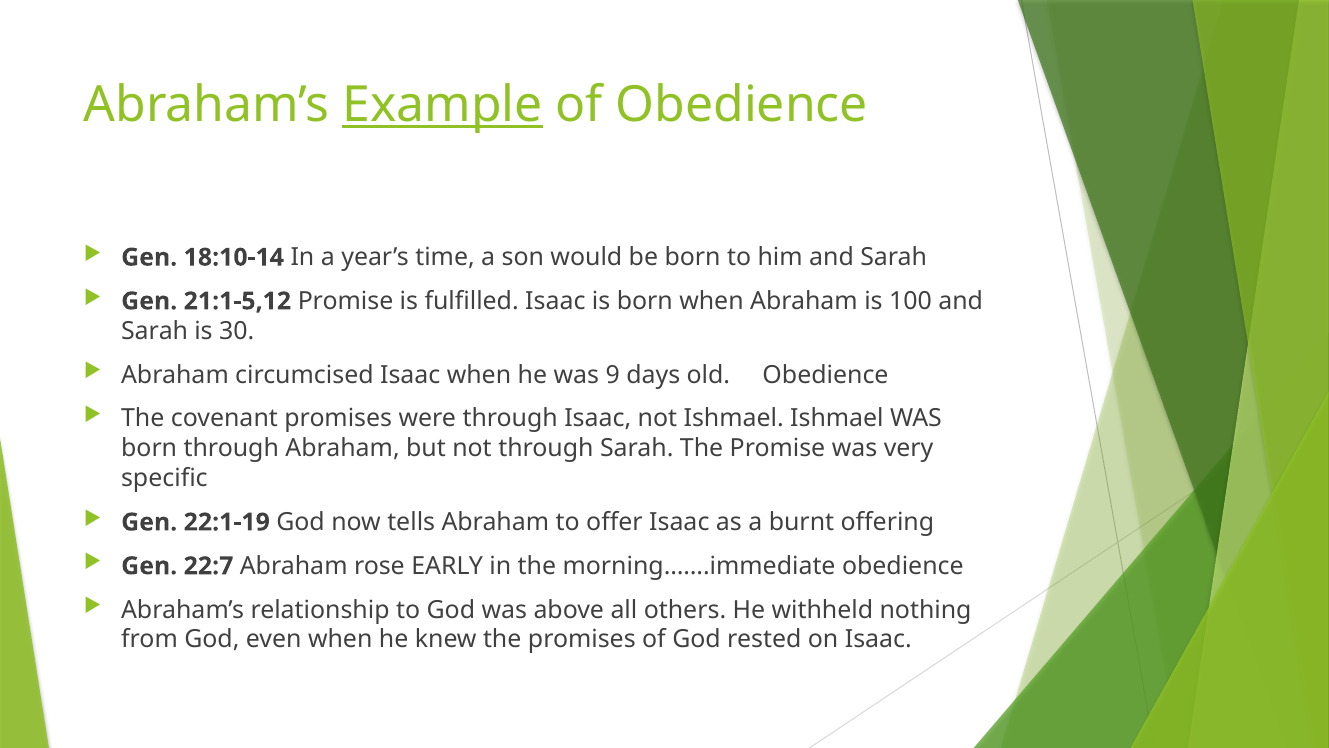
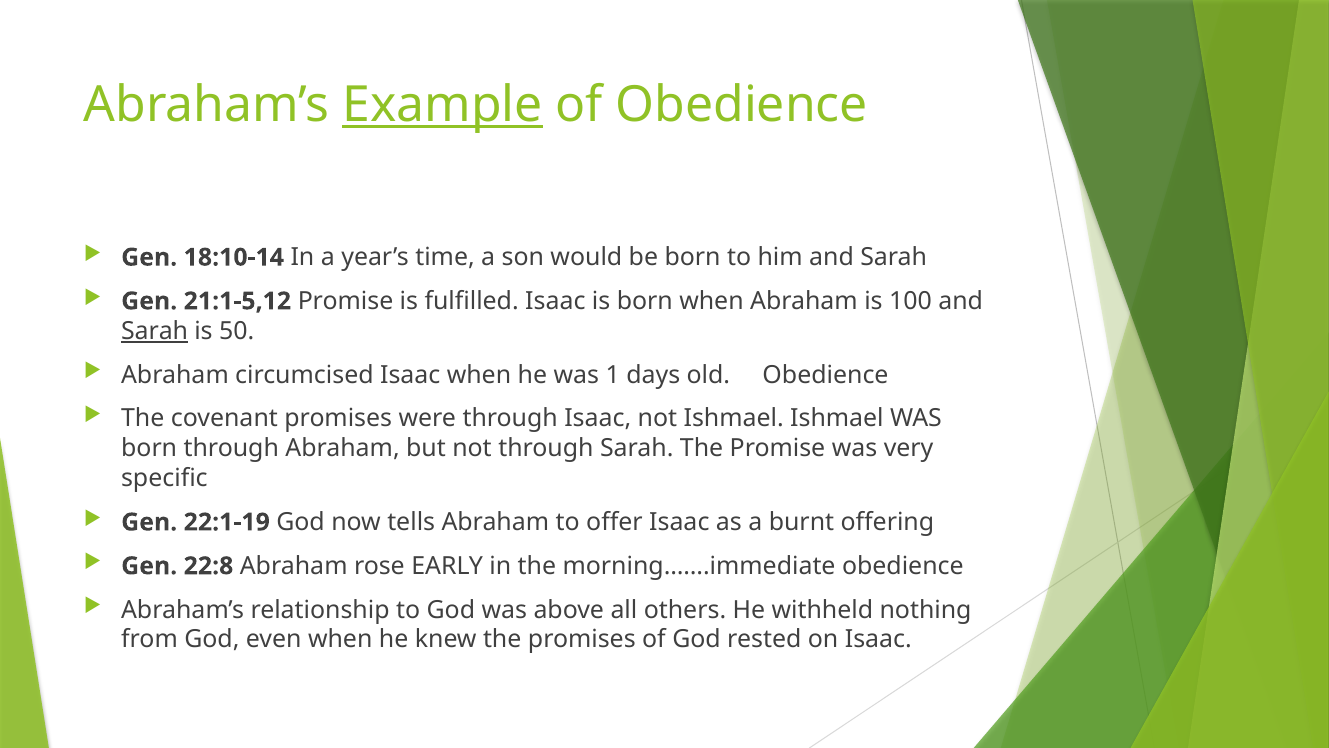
Sarah at (155, 331) underline: none -> present
30: 30 -> 50
9: 9 -> 1
22:7: 22:7 -> 22:8
